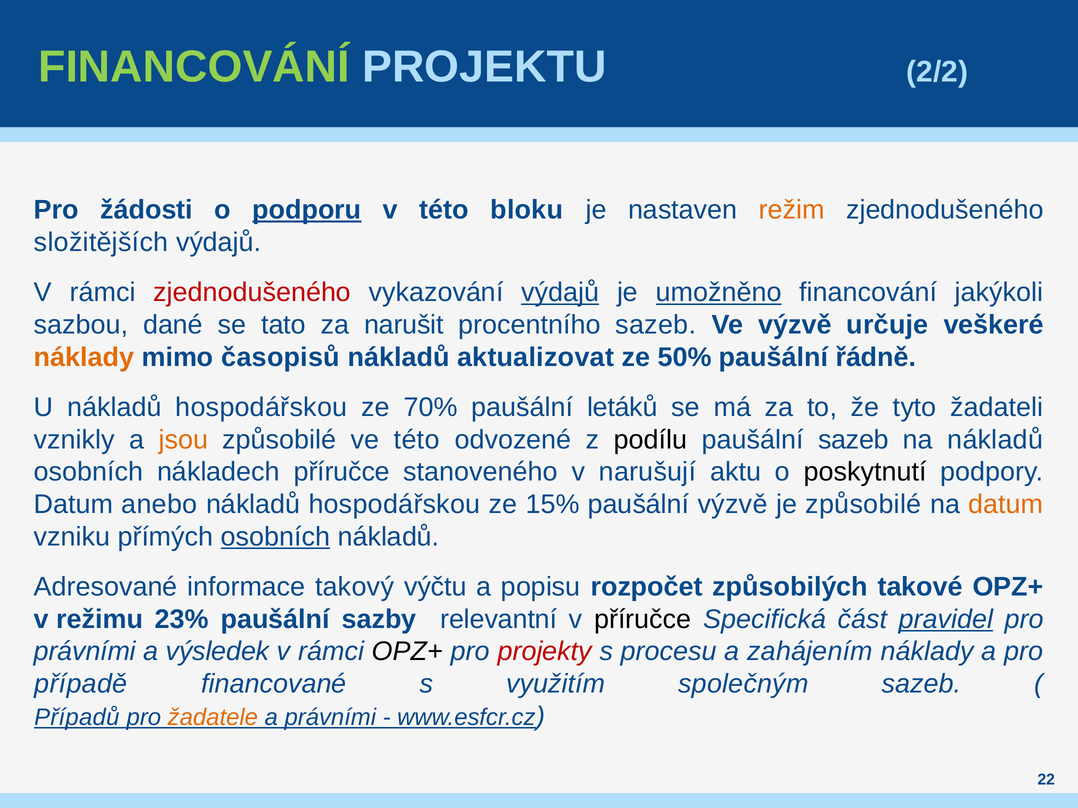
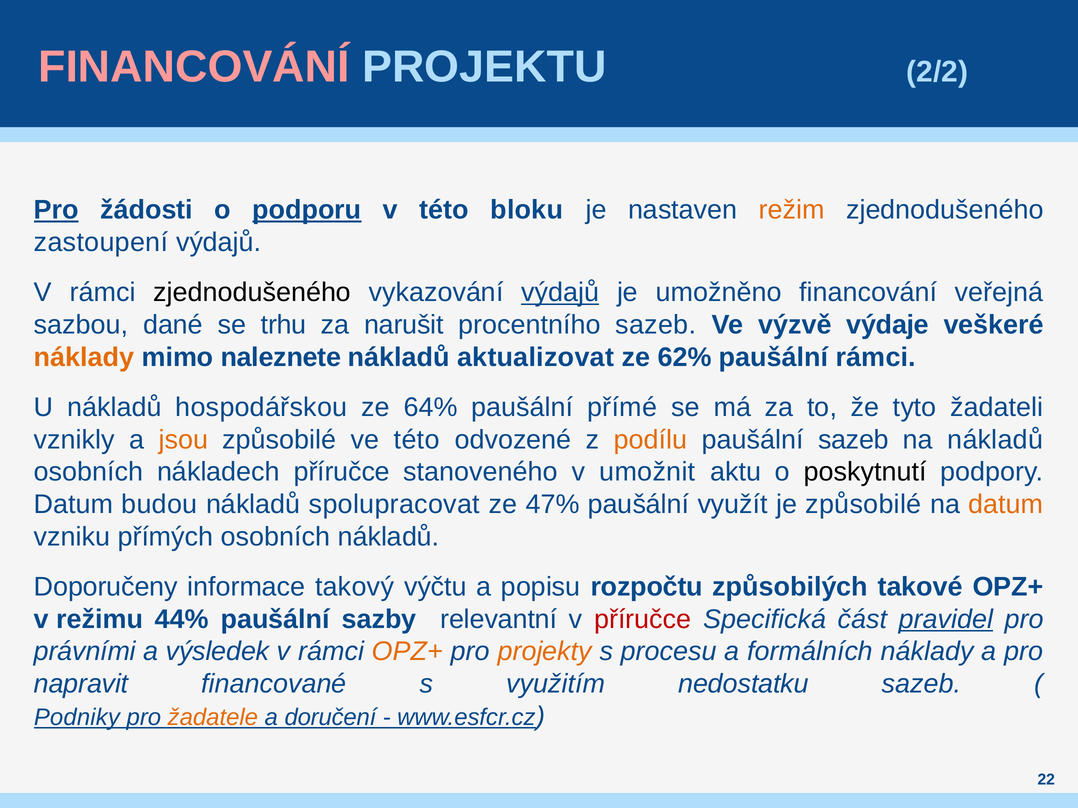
FINANCOVÁNÍ at (194, 67) colour: light green -> pink
Pro at (56, 210) underline: none -> present
složitějších: složitějších -> zastoupení
zjednodušeného at (252, 293) colour: red -> black
umožněno underline: present -> none
jakýkoli: jakýkoli -> veřejná
tato: tato -> trhu
určuje: určuje -> výdaje
časopisů: časopisů -> naleznete
50%: 50% -> 62%
paušální řádně: řádně -> rámci
70%: 70% -> 64%
letáků: letáků -> přímé
podílu colour: black -> orange
narušují: narušují -> umožnit
anebo: anebo -> budou
hospodářskou at (394, 505): hospodářskou -> spolupracovat
15%: 15% -> 47%
paušální výzvě: výzvě -> využít
osobních at (275, 537) underline: present -> none
Adresované: Adresované -> Doporučeny
rozpočet: rozpočet -> rozpočtu
23%: 23% -> 44%
příručce at (643, 620) colour: black -> red
OPZ+ at (407, 652) colour: black -> orange
projekty colour: red -> orange
zahájením: zahájením -> formálních
případě: případě -> napravit
společným: společným -> nedostatku
Případů: Případů -> Podniky
a právními: právními -> doručení
